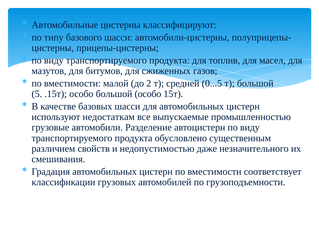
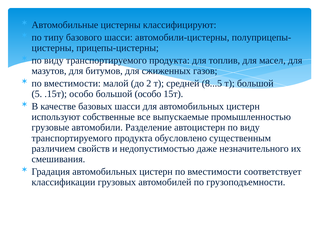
0...5: 0...5 -> 8...5
недостаткам: недостаткам -> собственные
